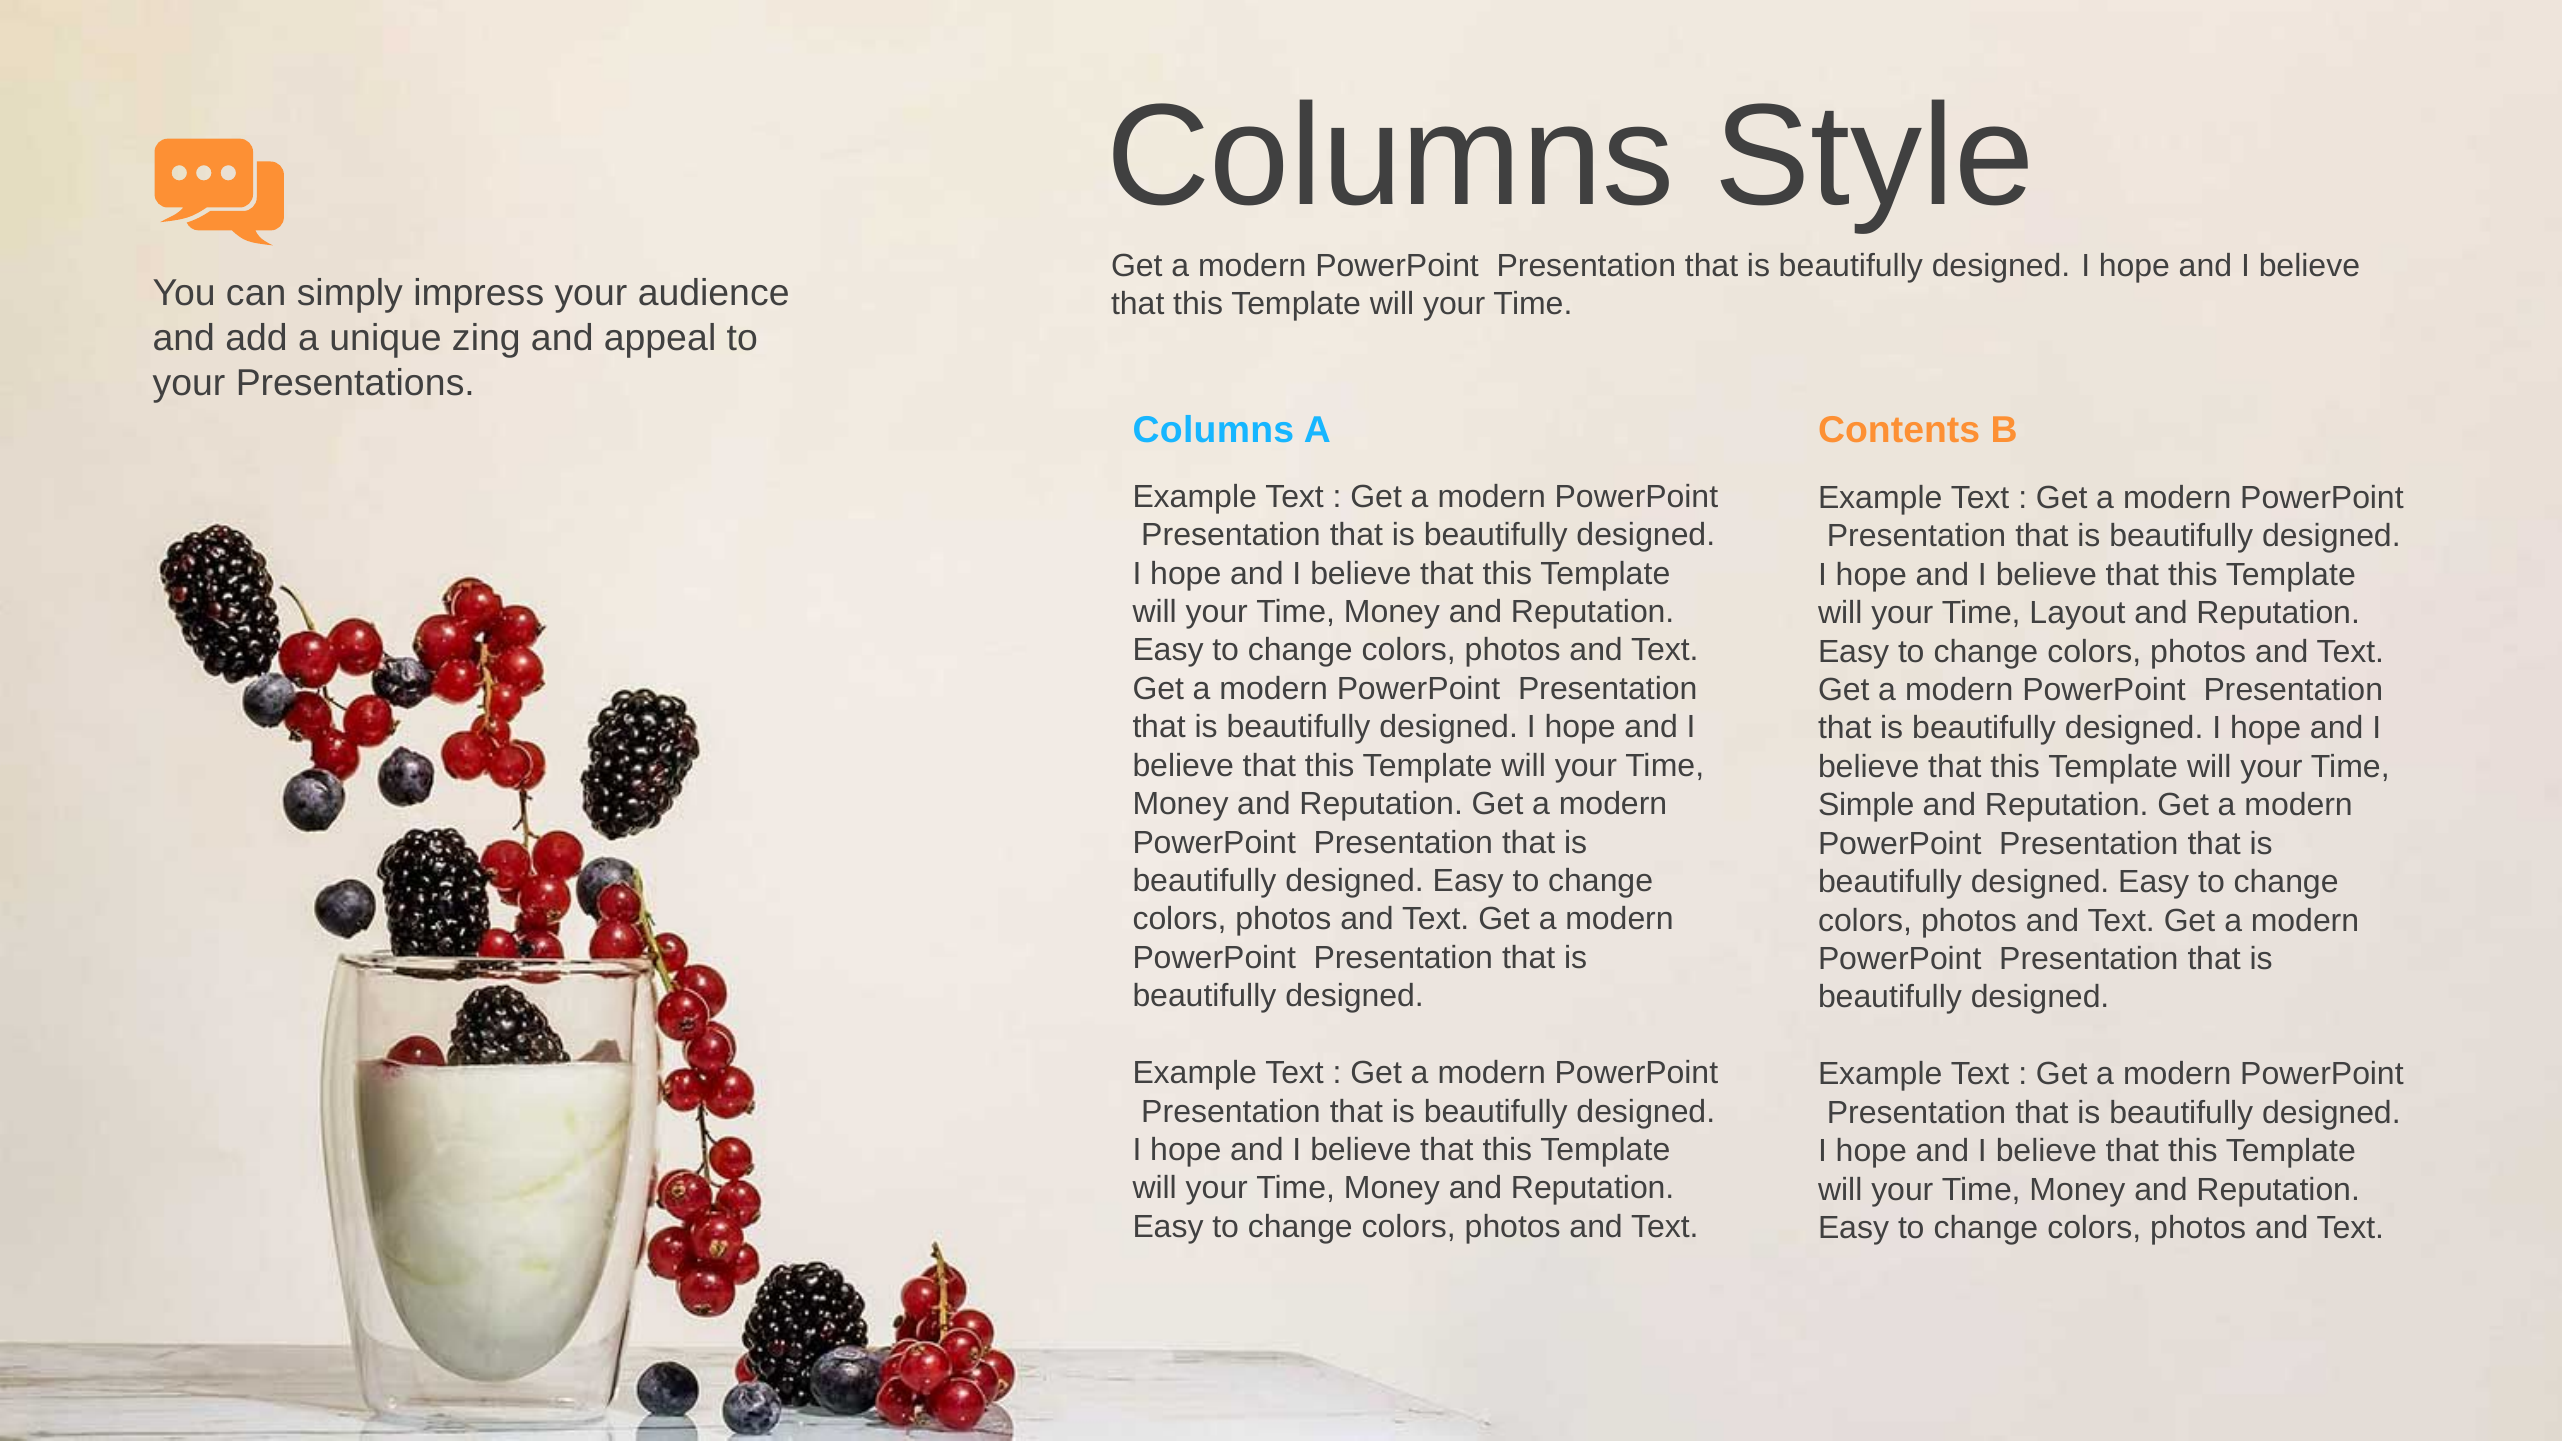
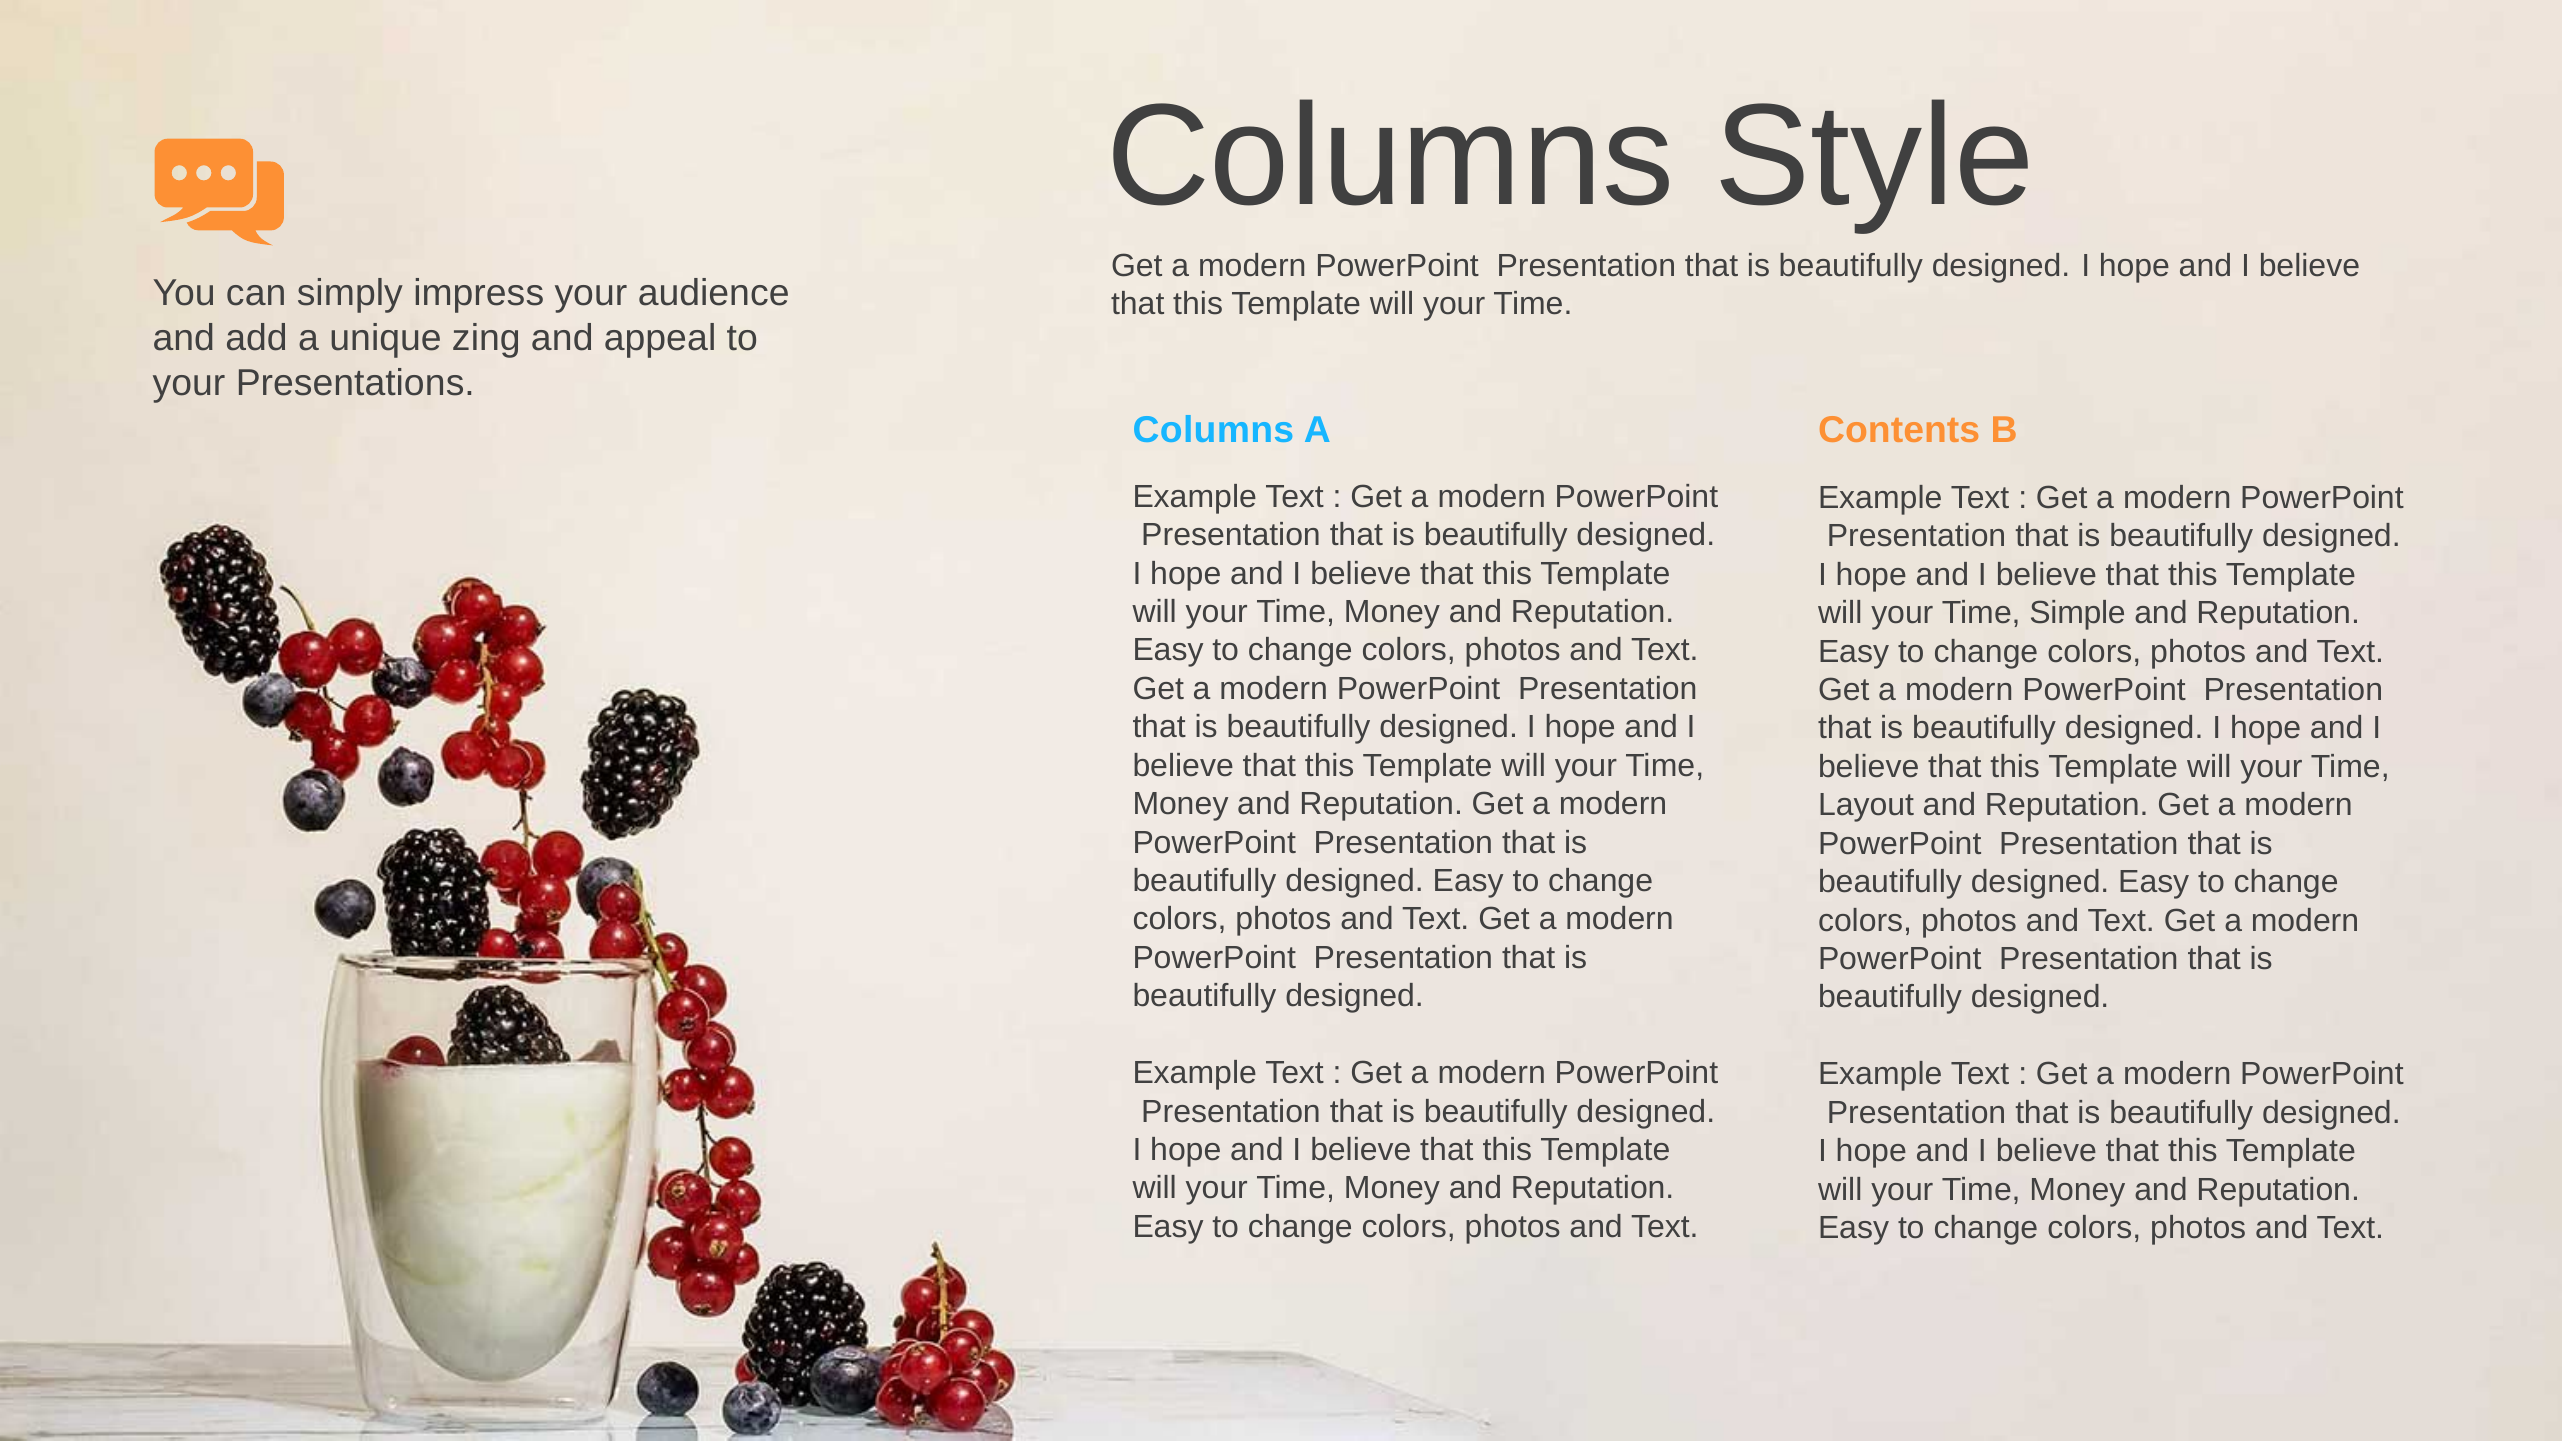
Layout: Layout -> Simple
Simple: Simple -> Layout
